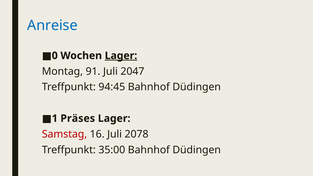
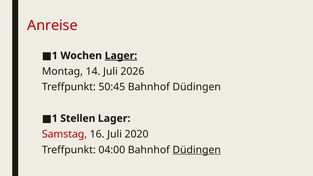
Anreise colour: blue -> red
0 at (55, 56): 0 -> 1
91: 91 -> 14
2047: 2047 -> 2026
94:45: 94:45 -> 50:45
Präses: Präses -> Stellen
2078: 2078 -> 2020
35:00: 35:00 -> 04:00
Düdingen at (197, 150) underline: none -> present
